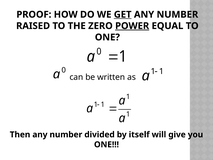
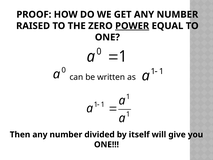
GET underline: present -> none
